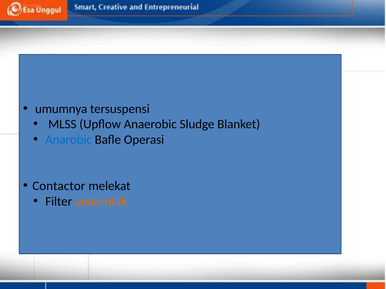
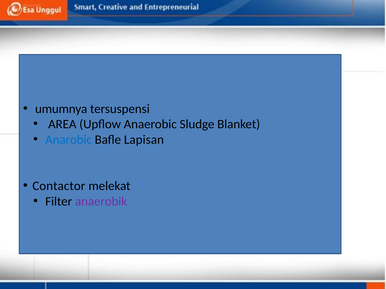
MLSS: MLSS -> AREA
Operasi: Operasi -> Lapisan
anaerobik colour: orange -> purple
